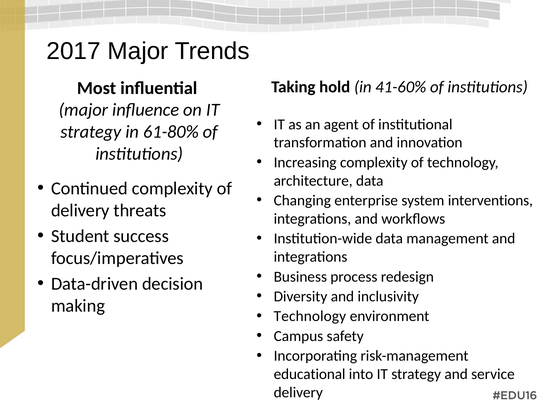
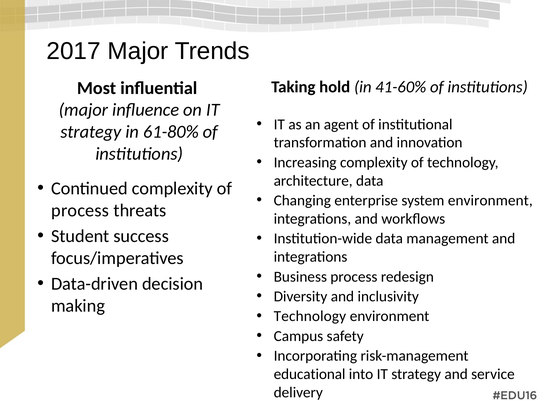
system interventions: interventions -> environment
delivery at (80, 210): delivery -> process
